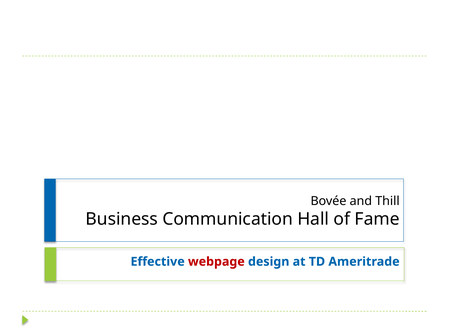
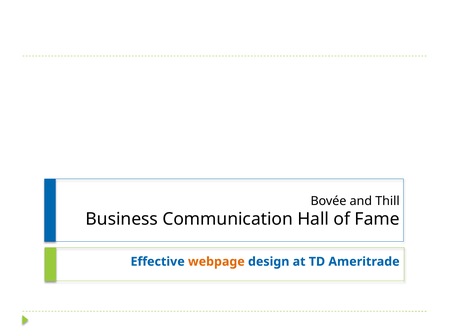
webpage colour: red -> orange
